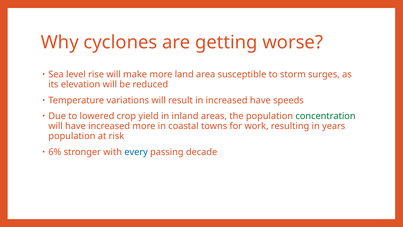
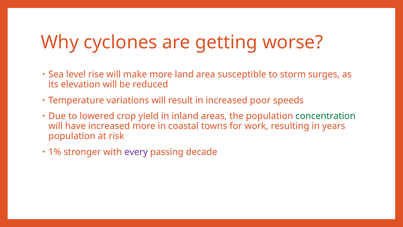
increased have: have -> poor
6%: 6% -> 1%
every colour: blue -> purple
